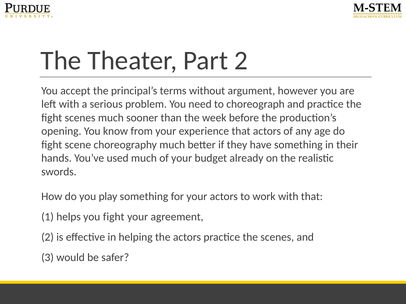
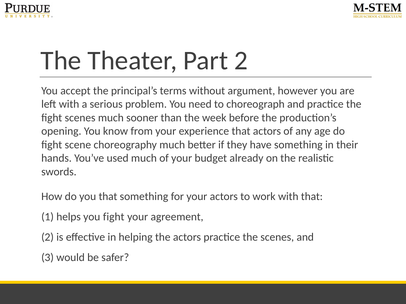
you play: play -> that
